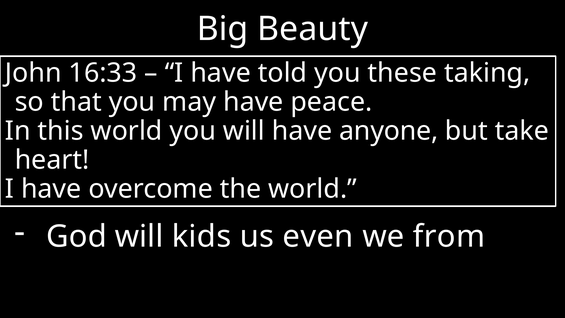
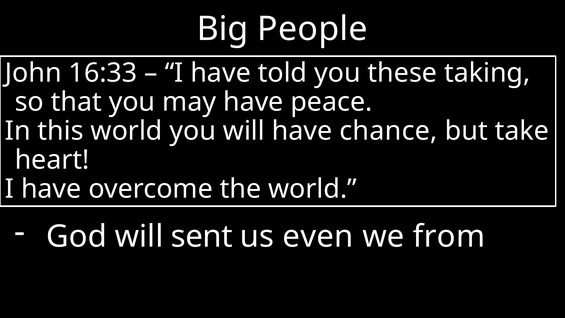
Beauty: Beauty -> People
anyone: anyone -> chance
kids: kids -> sent
